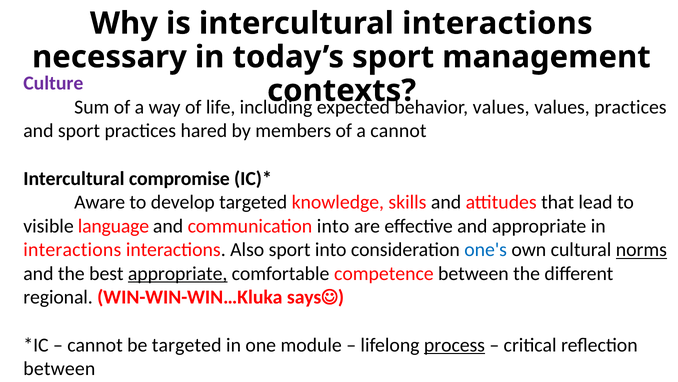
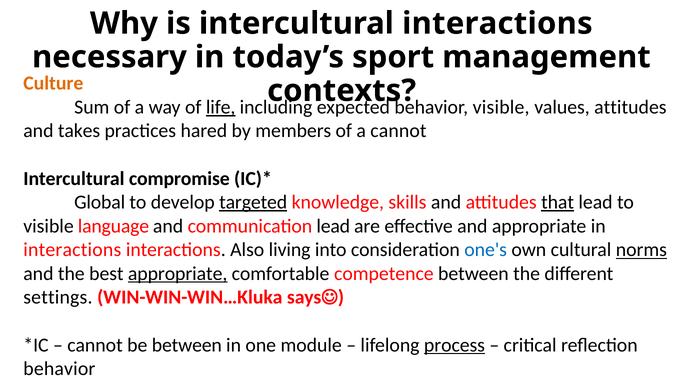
Culture colour: purple -> orange
life underline: none -> present
behavior values: values -> visible
values practices: practices -> attitudes
and sport: sport -> takes
Aware: Aware -> Global
targeted at (253, 202) underline: none -> present
that underline: none -> present
communication into: into -> lead
Also sport: sport -> living
regional: regional -> settings
be targeted: targeted -> between
between at (59, 368): between -> behavior
